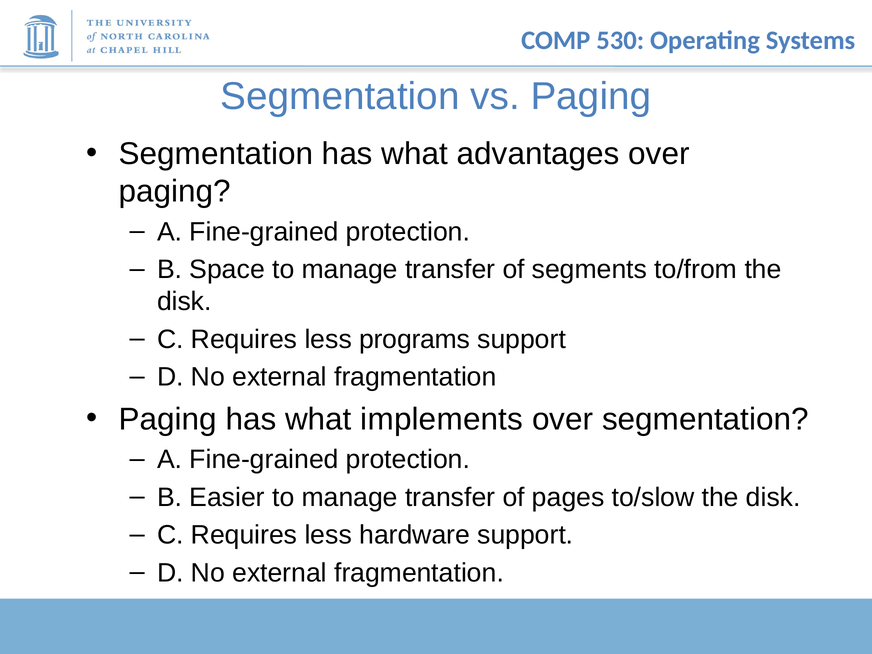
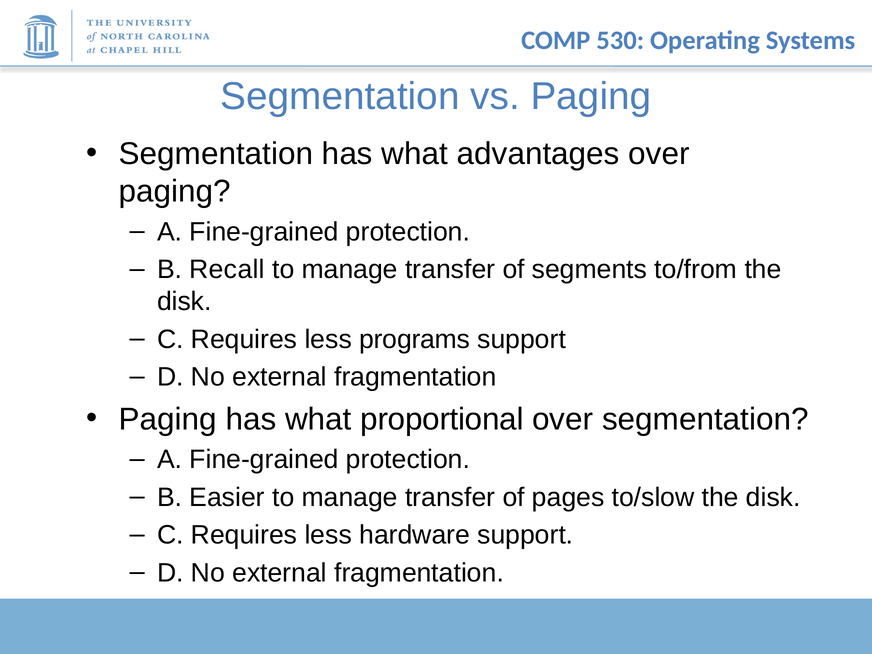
Space: Space -> Recall
implements: implements -> proportional
